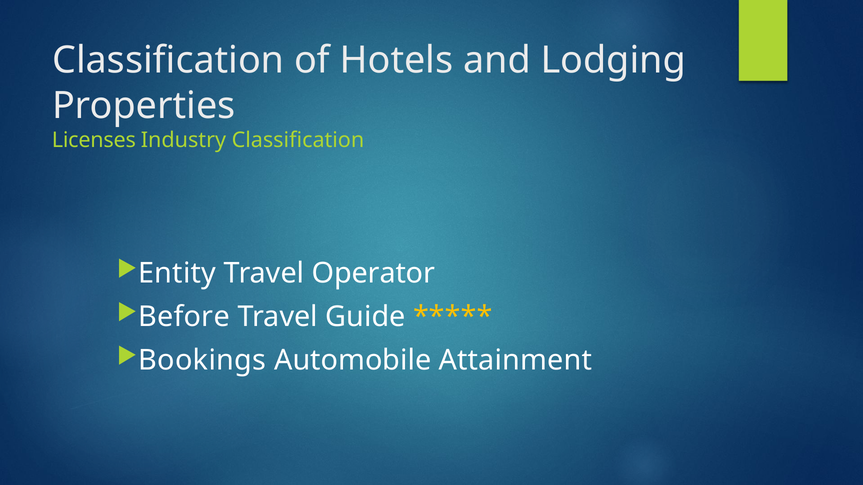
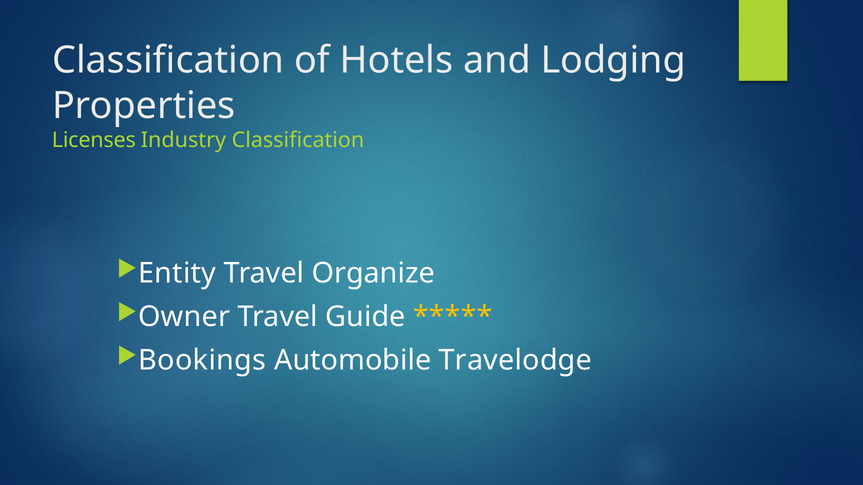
Operator: Operator -> Organize
Before: Before -> Owner
Attainment: Attainment -> Travelodge
